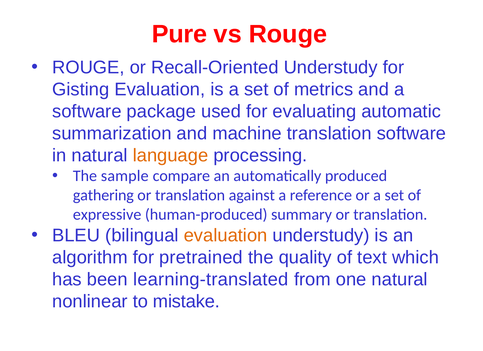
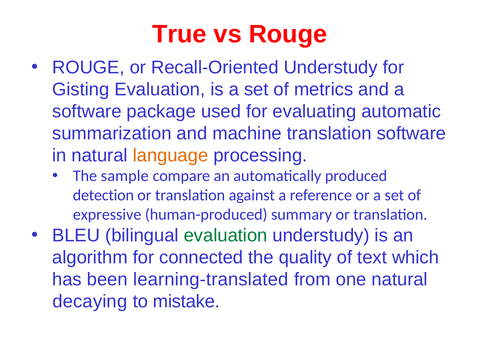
Pure: Pure -> True
gathering: gathering -> detection
evaluation at (226, 235) colour: orange -> green
pretrained: pretrained -> connected
nonlinear: nonlinear -> decaying
